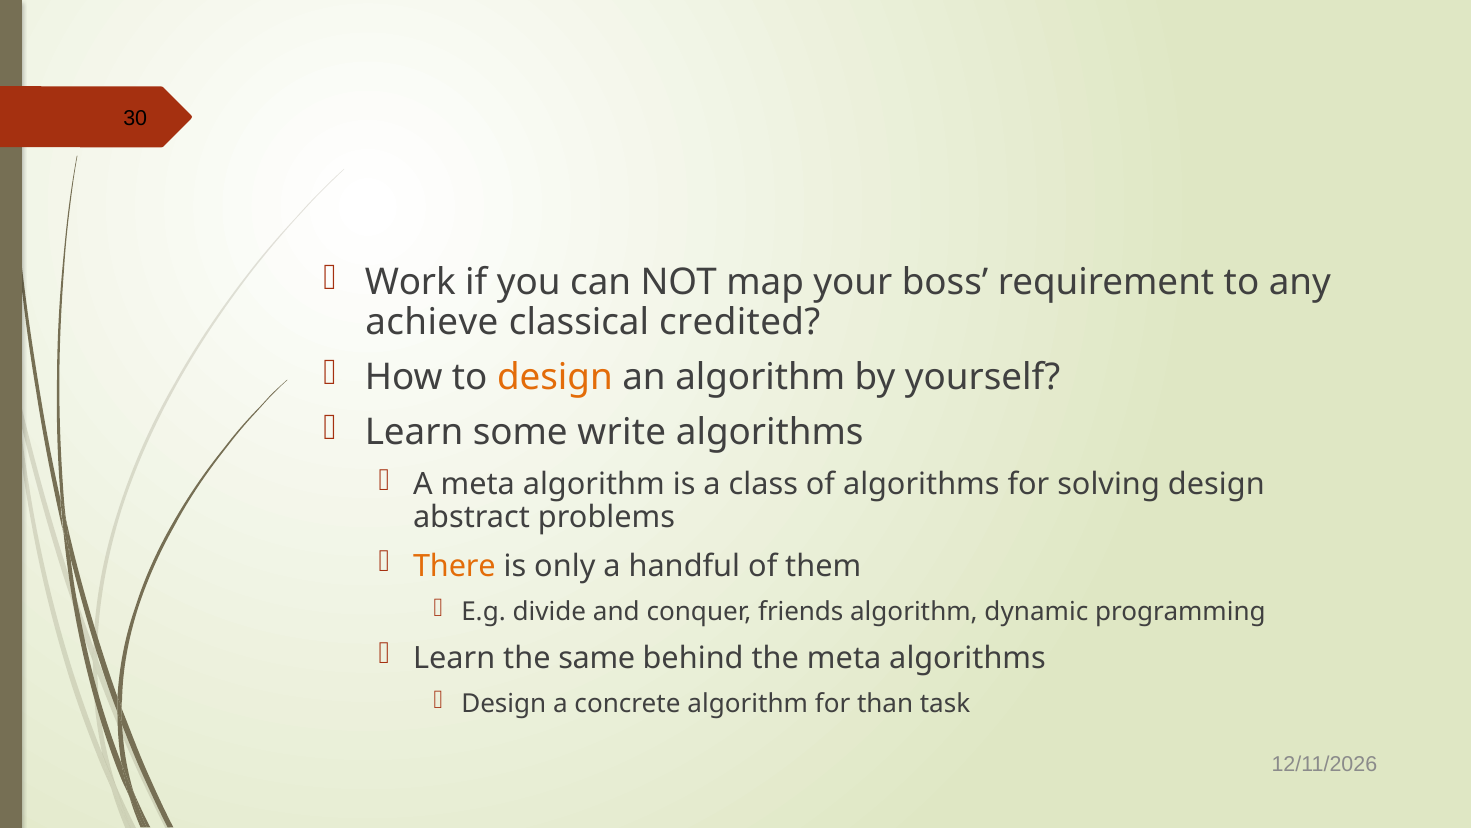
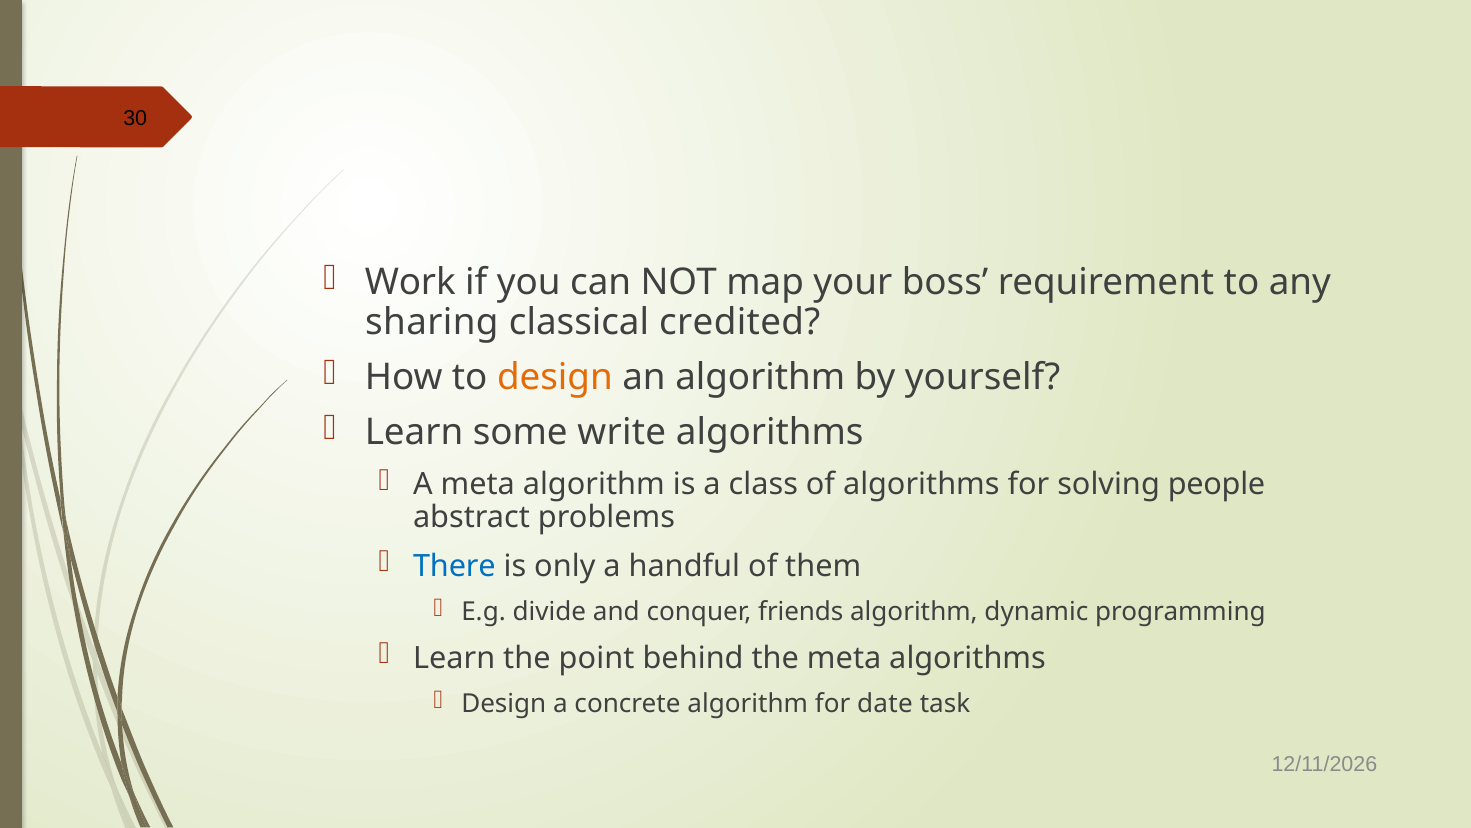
achieve: achieve -> sharing
solving design: design -> people
There colour: orange -> blue
same: same -> point
than: than -> date
